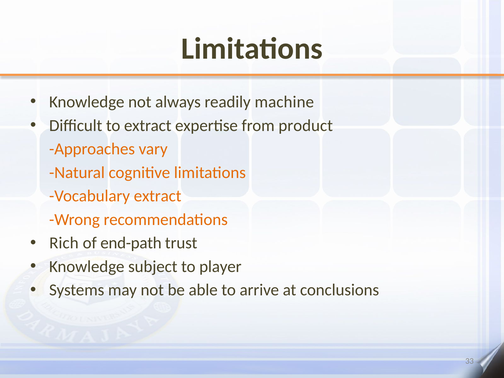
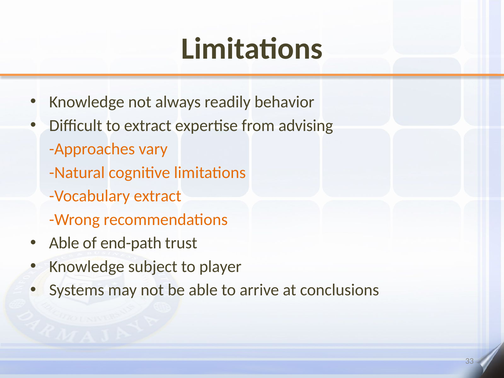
machine: machine -> behavior
product: product -> advising
Rich at (64, 243): Rich -> Able
